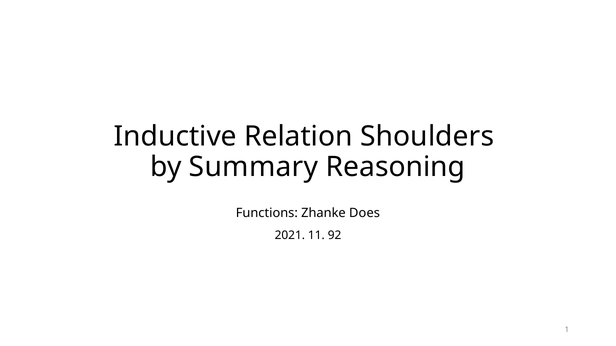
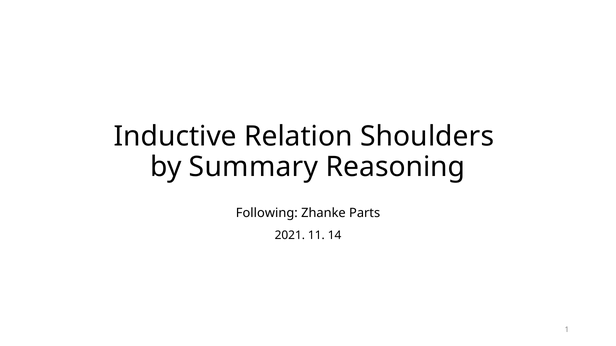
Functions: Functions -> Following
Does: Does -> Parts
92: 92 -> 14
